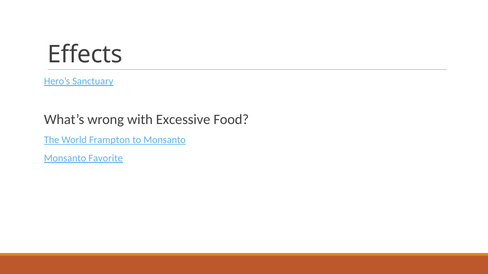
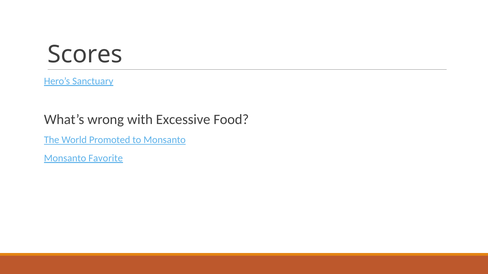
Effects: Effects -> Scores
Frampton: Frampton -> Promoted
